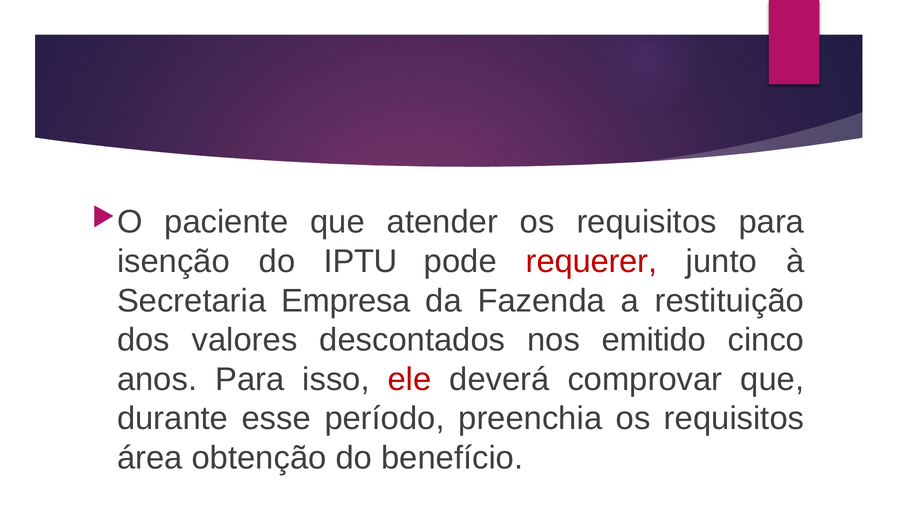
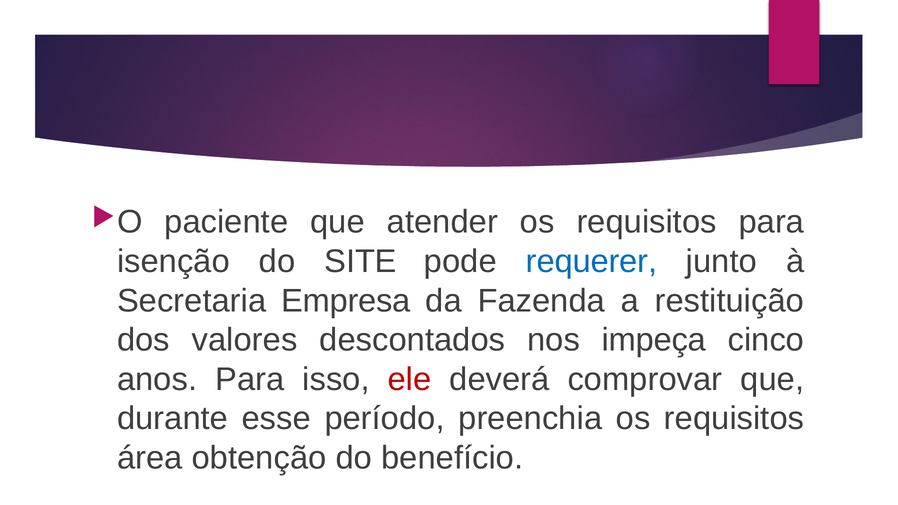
IPTU: IPTU -> SITE
requerer colour: red -> blue
emitido: emitido -> impeça
